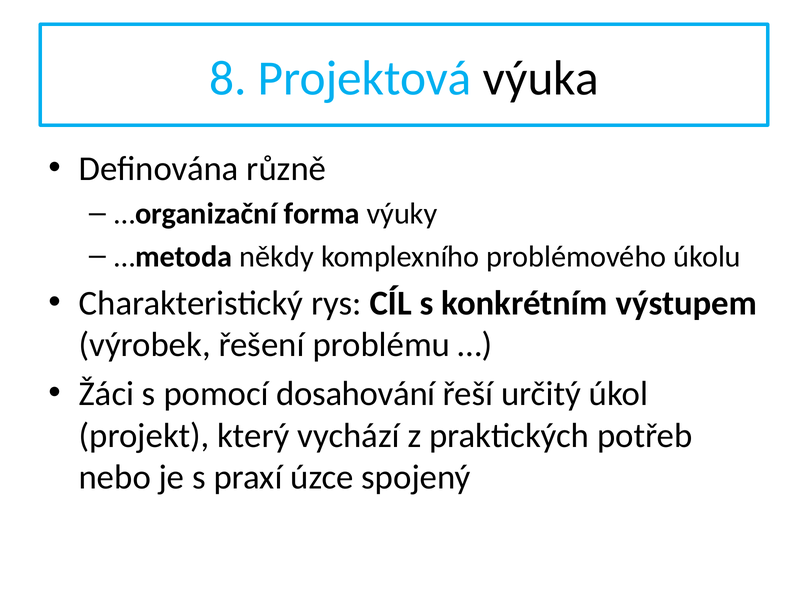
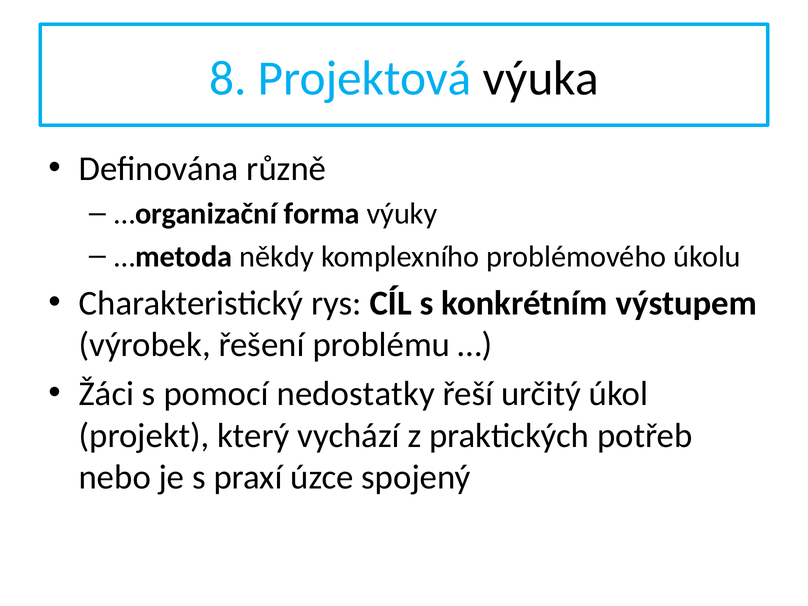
dosahování: dosahování -> nedostatky
